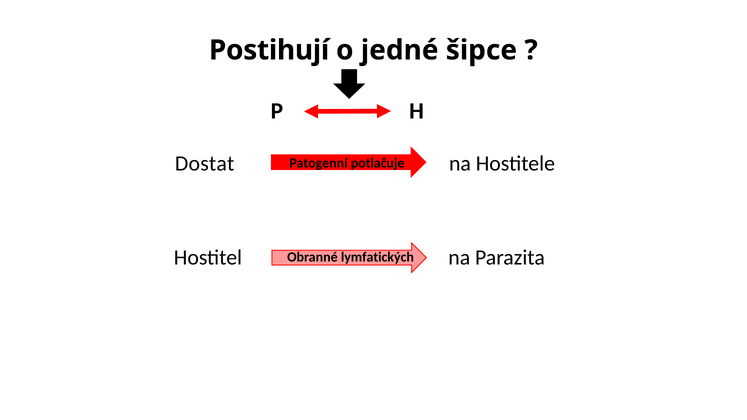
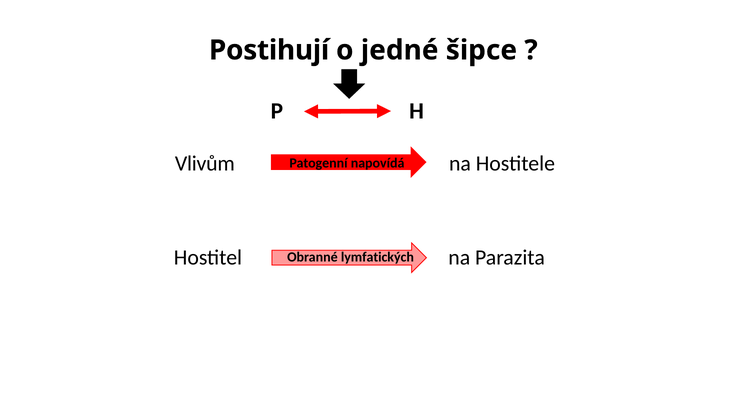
Dostat: Dostat -> Vlivům
potlačuje: potlačuje -> napovídá
